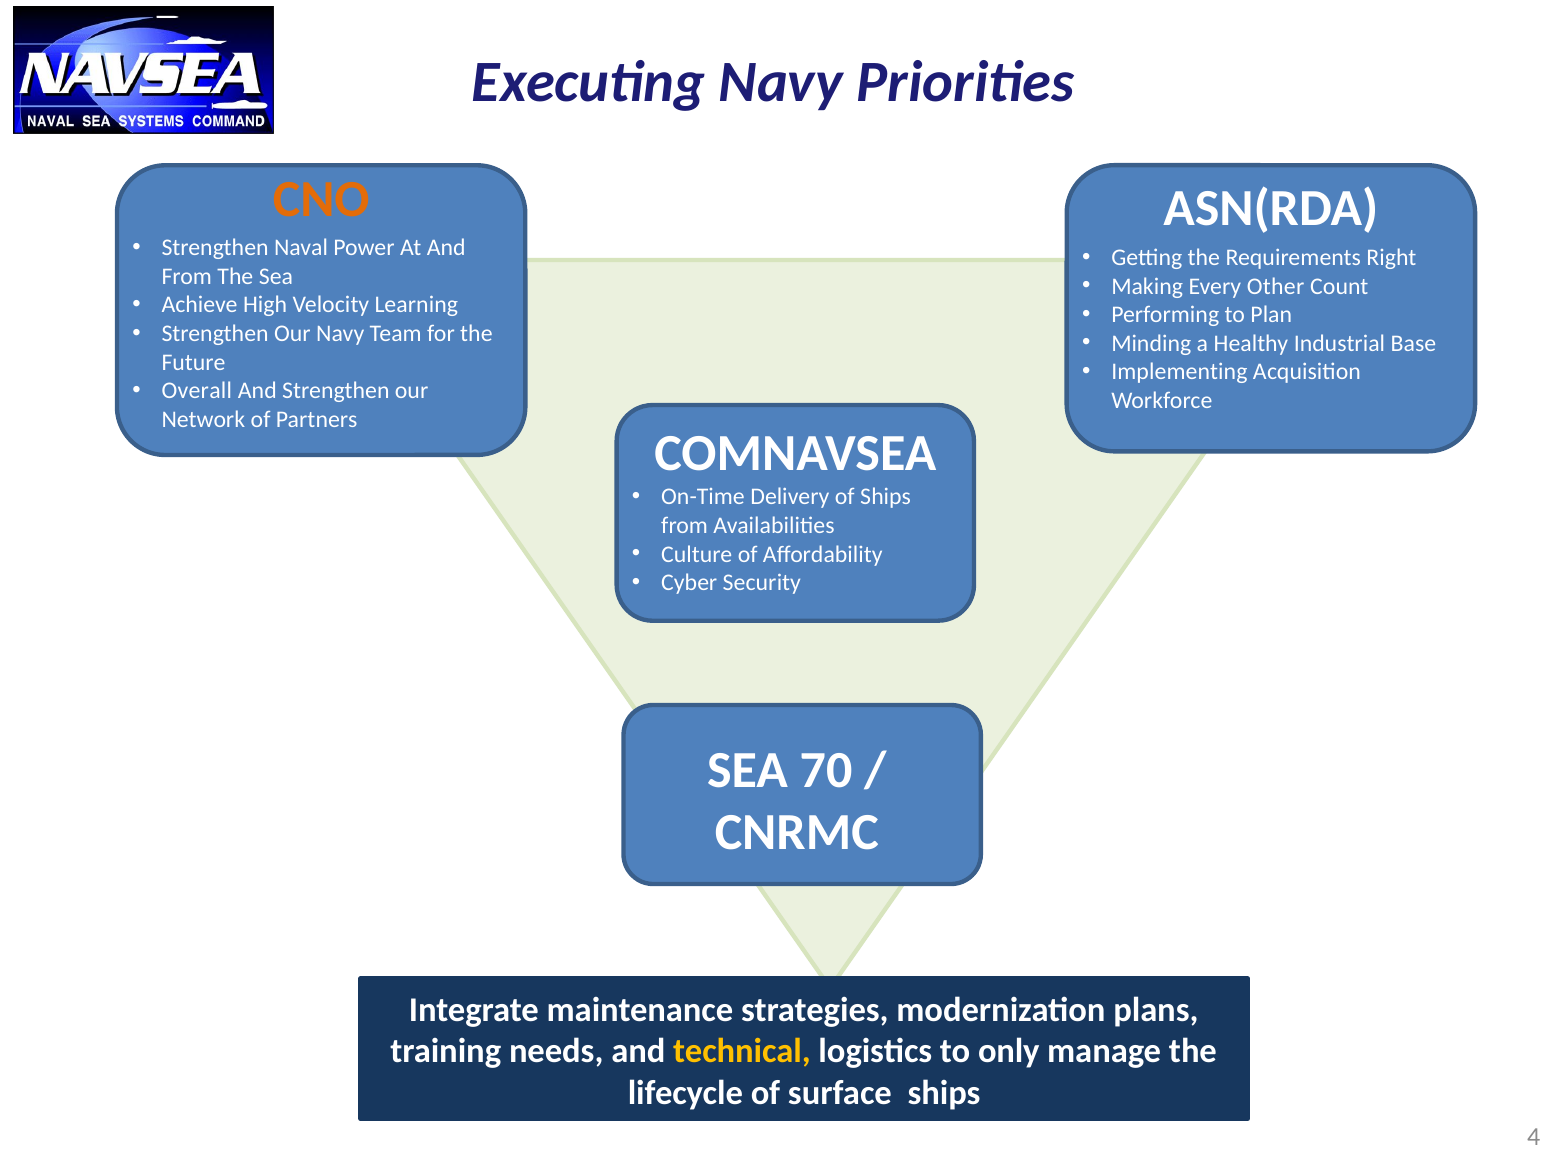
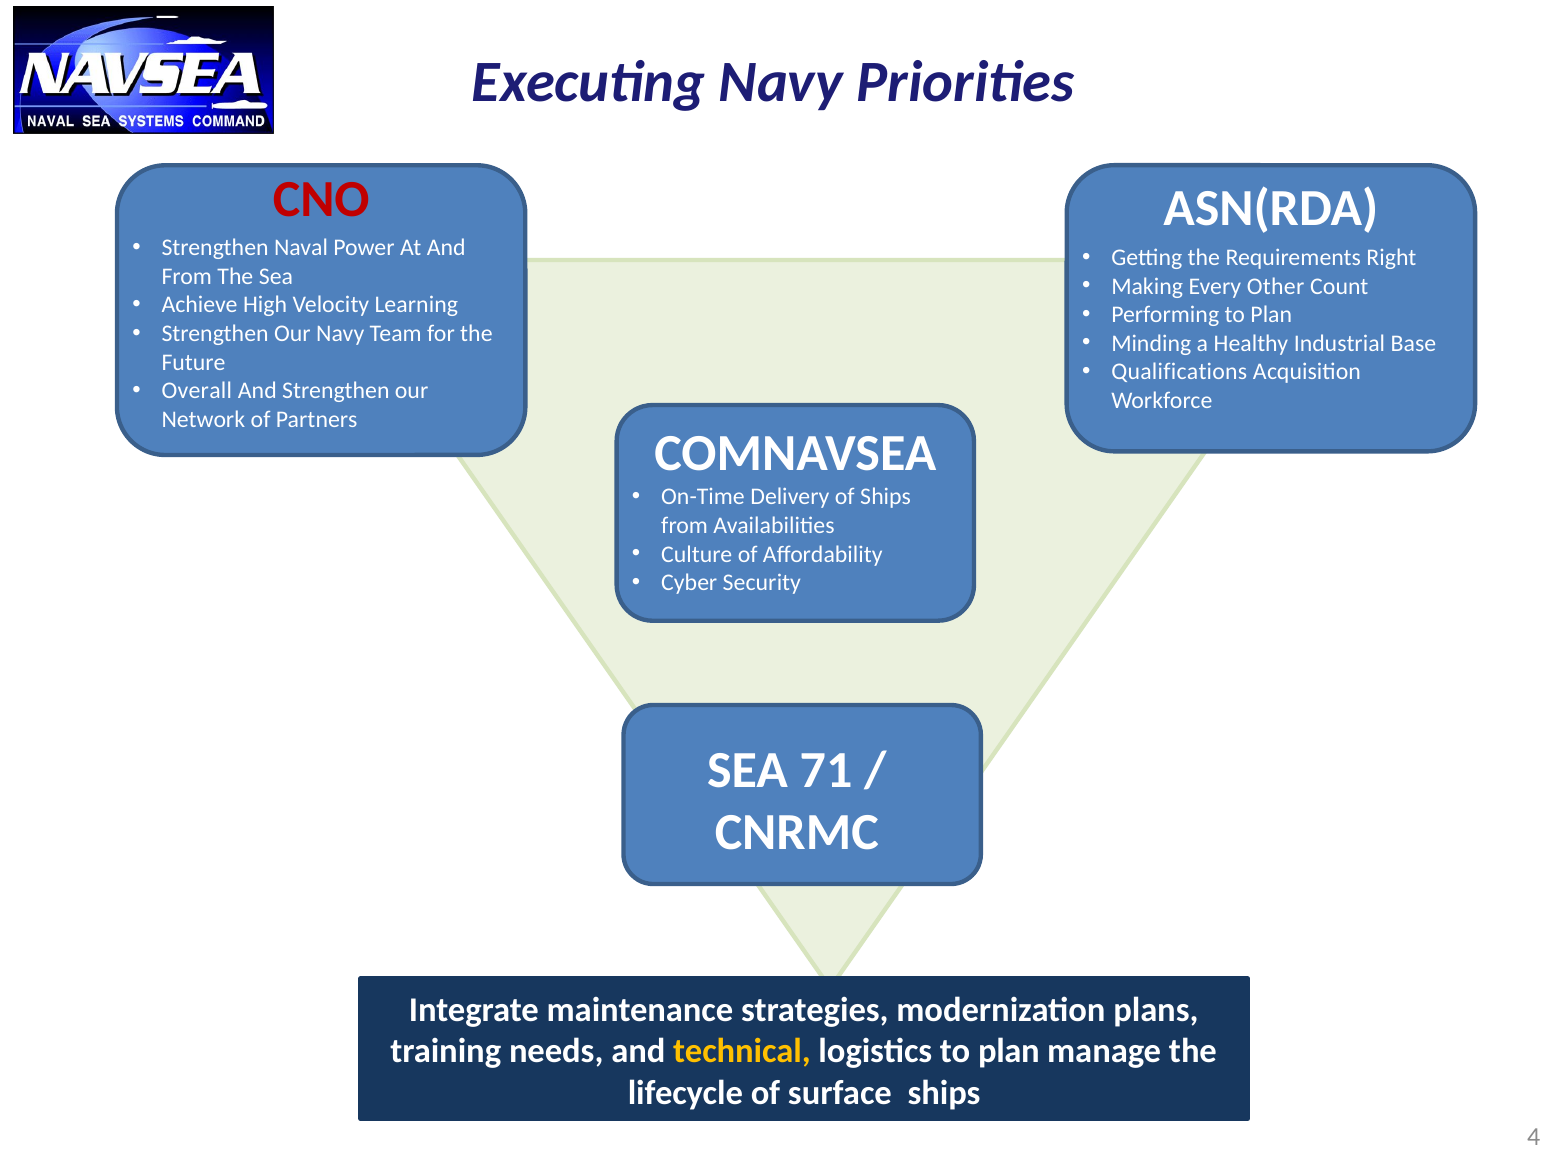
CNO colour: orange -> red
Implementing: Implementing -> Qualifications
70: 70 -> 71
logistics to only: only -> plan
